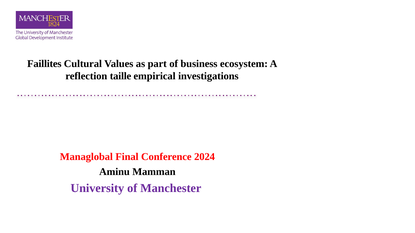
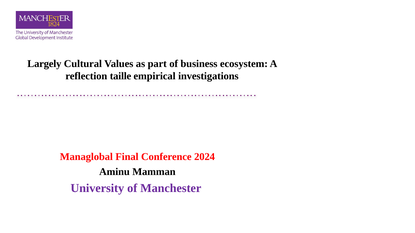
Faillites: Faillites -> Largely
